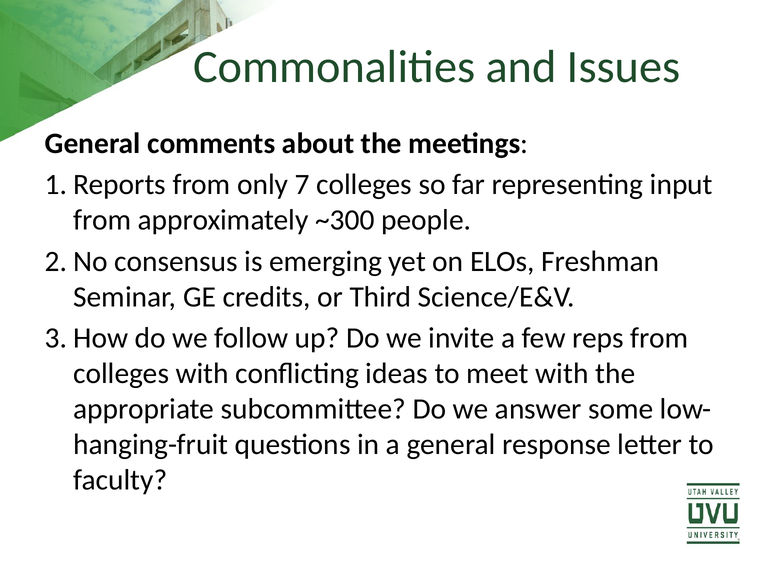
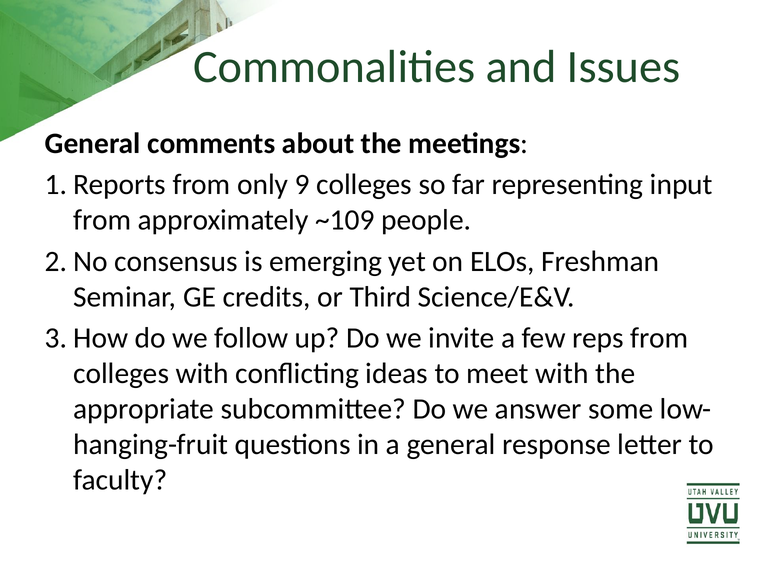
7: 7 -> 9
~300: ~300 -> ~109
